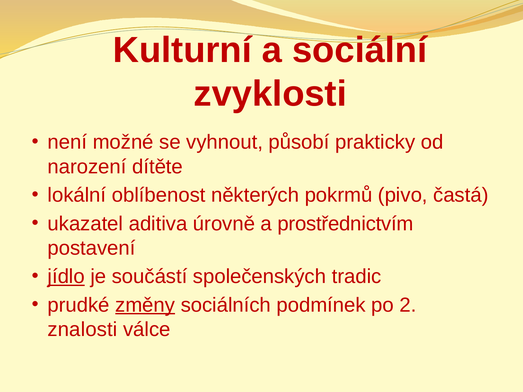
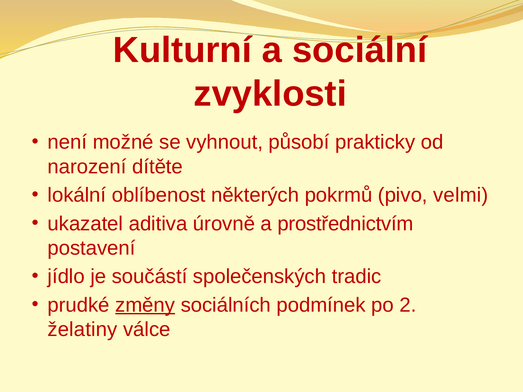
častá: častá -> velmi
jídlo underline: present -> none
znalosti: znalosti -> želatiny
